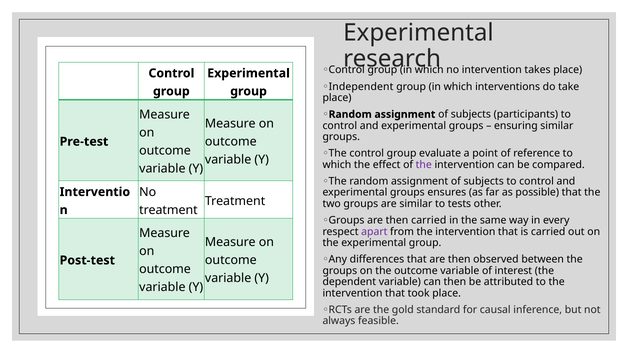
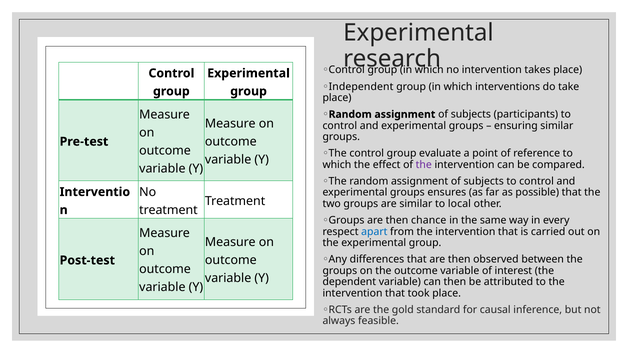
tests: tests -> local
then carried: carried -> chance
apart colour: purple -> blue
